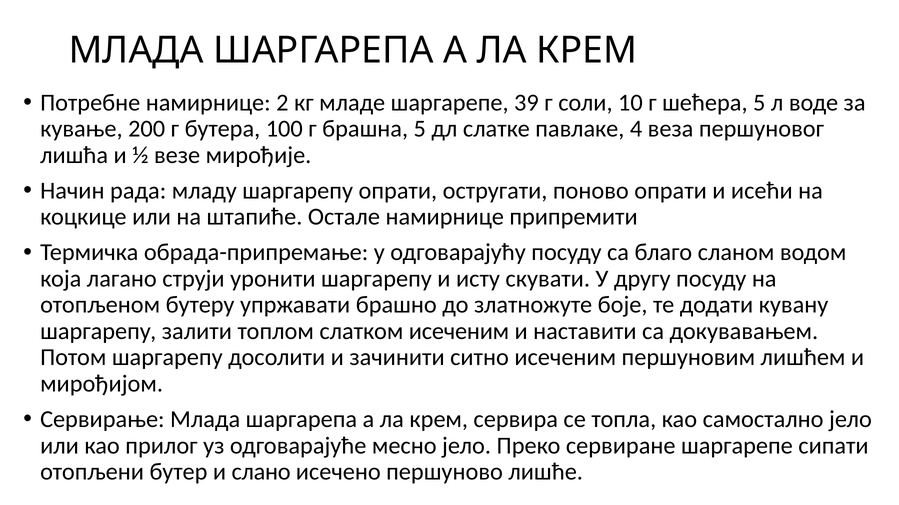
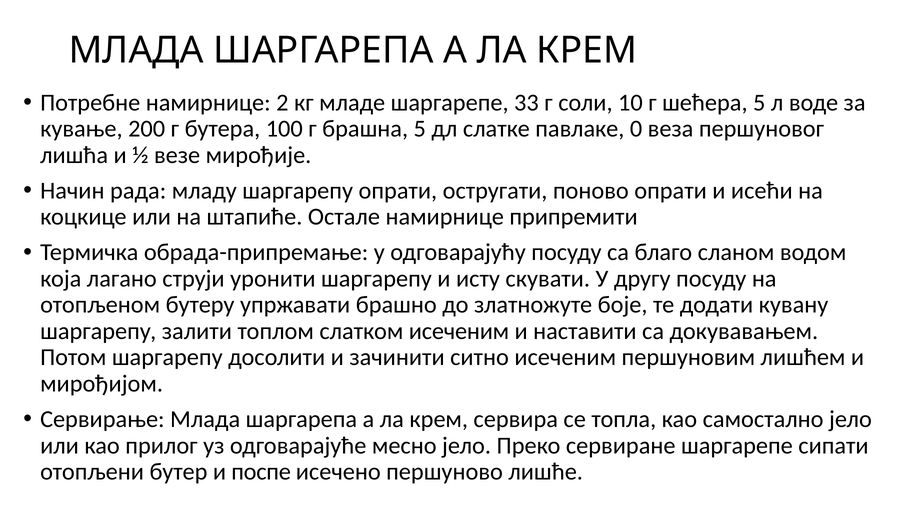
39: 39 -> 33
4: 4 -> 0
слано: слано -> поспе
